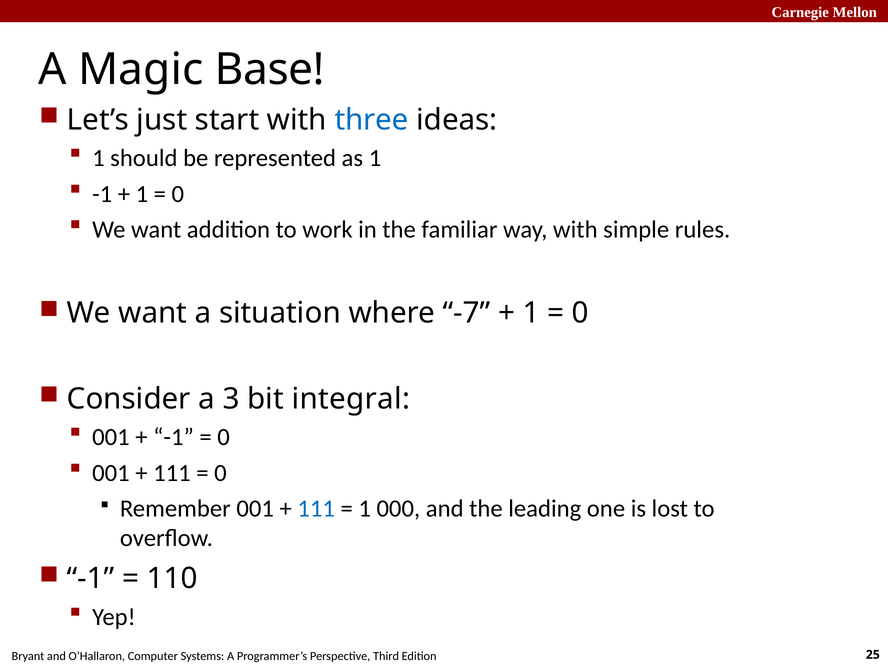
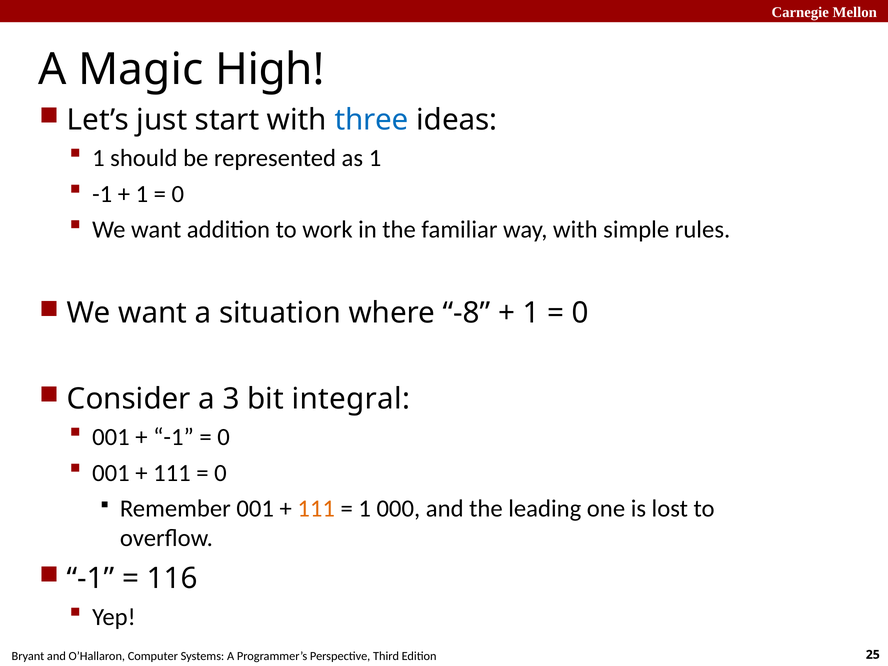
Base: Base -> High
-7: -7 -> -8
111 at (316, 509) colour: blue -> orange
110: 110 -> 116
